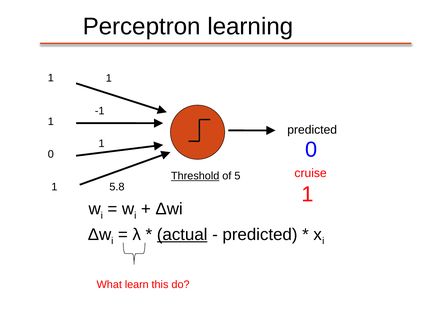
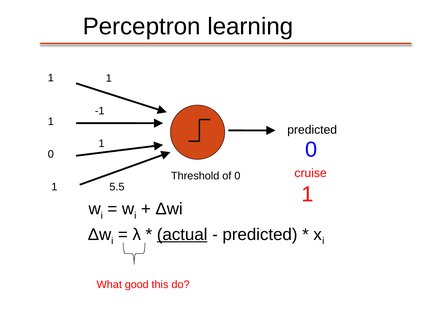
Threshold underline: present -> none
of 5: 5 -> 0
5.8: 5.8 -> 5.5
learn: learn -> good
